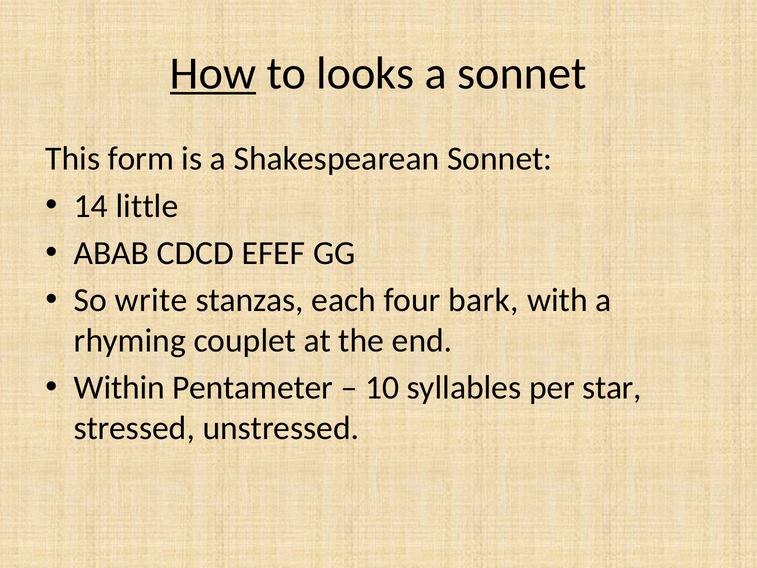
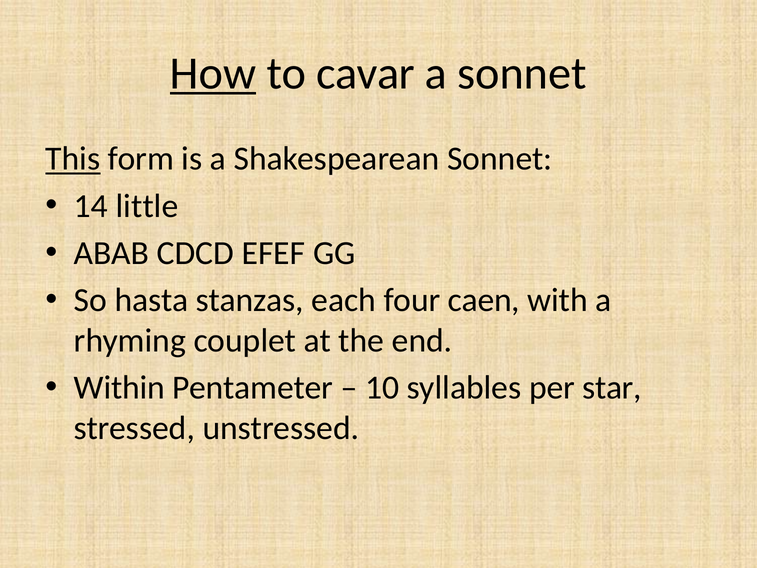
looks: looks -> cavar
This underline: none -> present
write: write -> hasta
bark: bark -> caen
